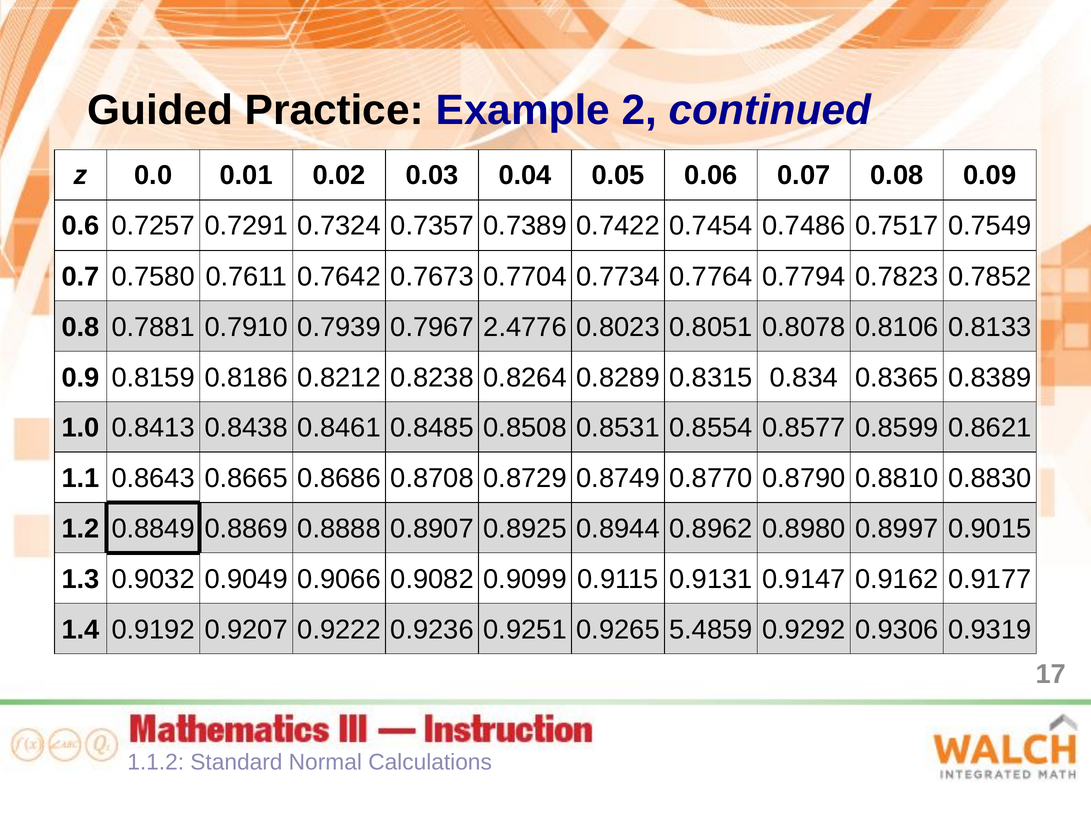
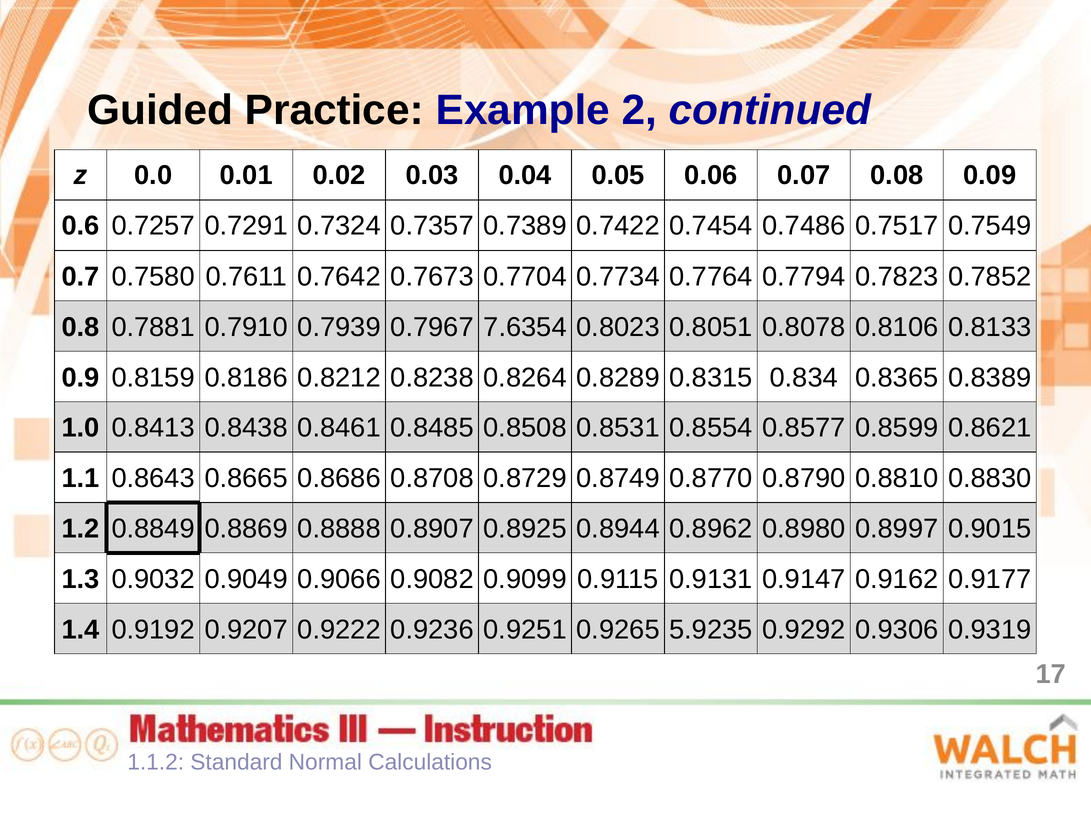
2.4776: 2.4776 -> 7.6354
5.4859: 5.4859 -> 5.9235
